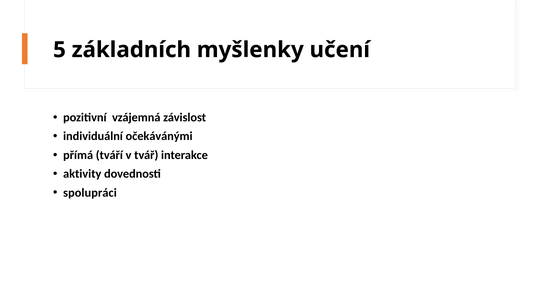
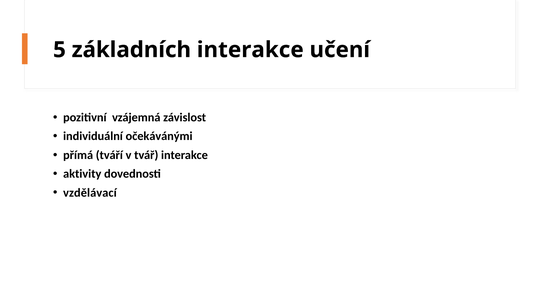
základních myšlenky: myšlenky -> interakce
spolupráci: spolupráci -> vzdělávací
